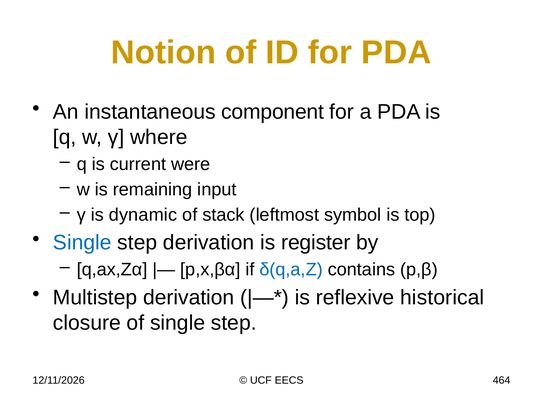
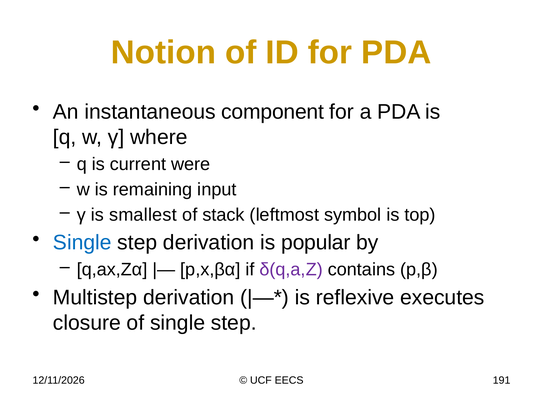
dynamic: dynamic -> smallest
register: register -> popular
δ(q,a,Z colour: blue -> purple
historical: historical -> executes
464: 464 -> 191
